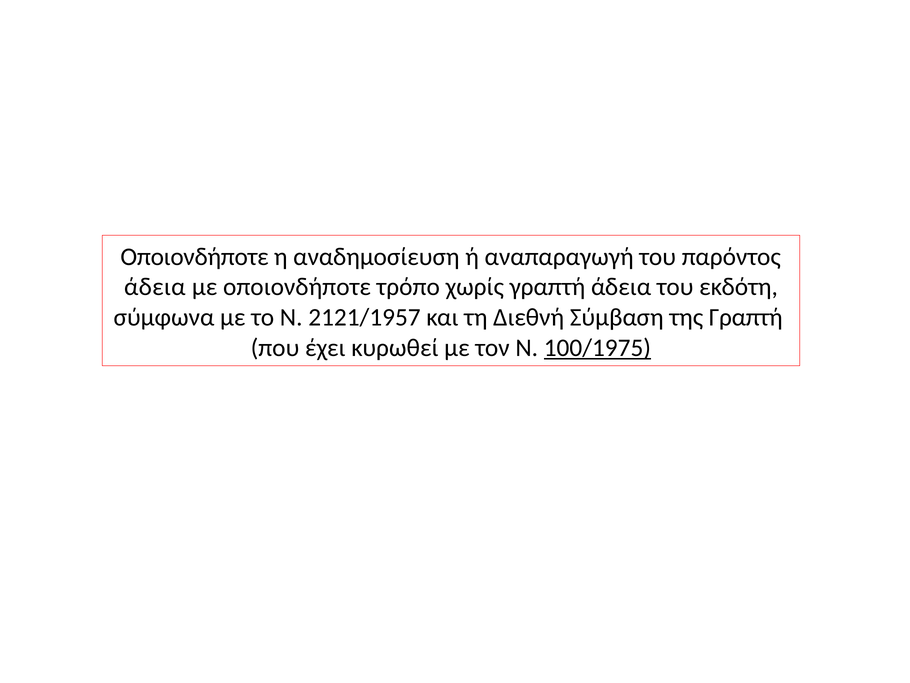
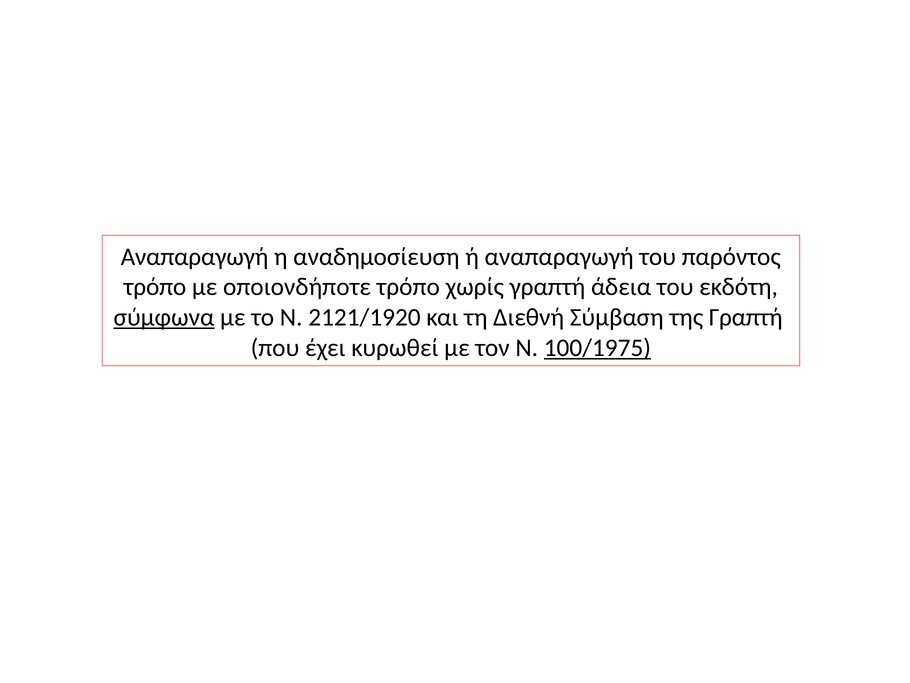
Οποιονδήποτε at (195, 256): Οποιονδήποτε -> Αναπαραγωγή
άδεια at (155, 287): άδεια -> τρόπο
σύμφωνα underline: none -> present
2121/1957: 2121/1957 -> 2121/1920
